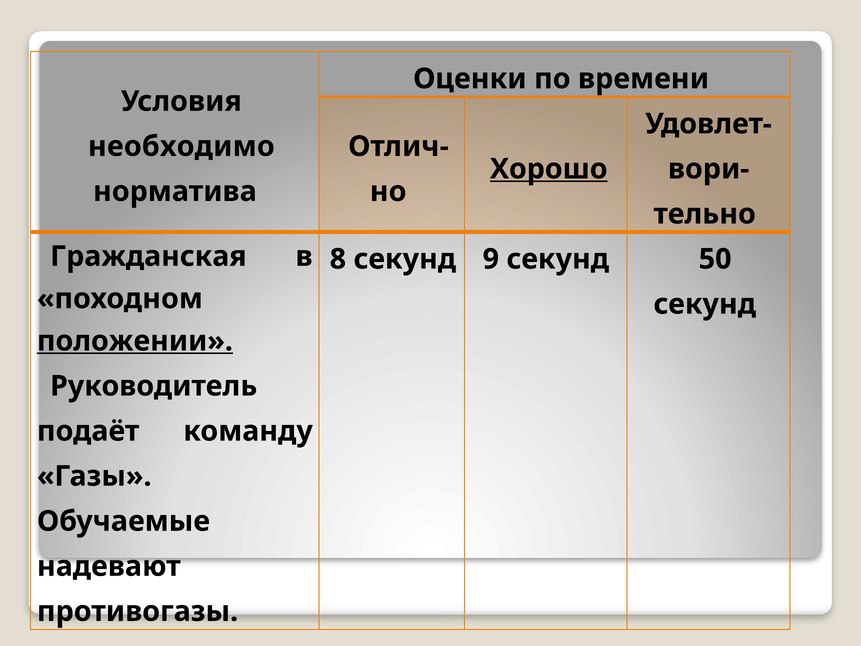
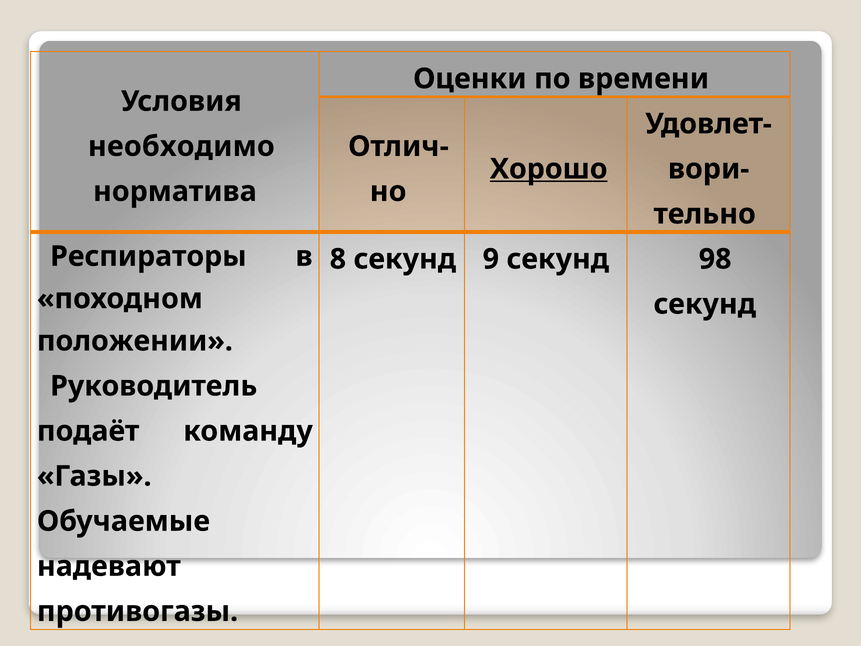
Гражданская: Гражданская -> Респираторы
50: 50 -> 98
положении underline: present -> none
